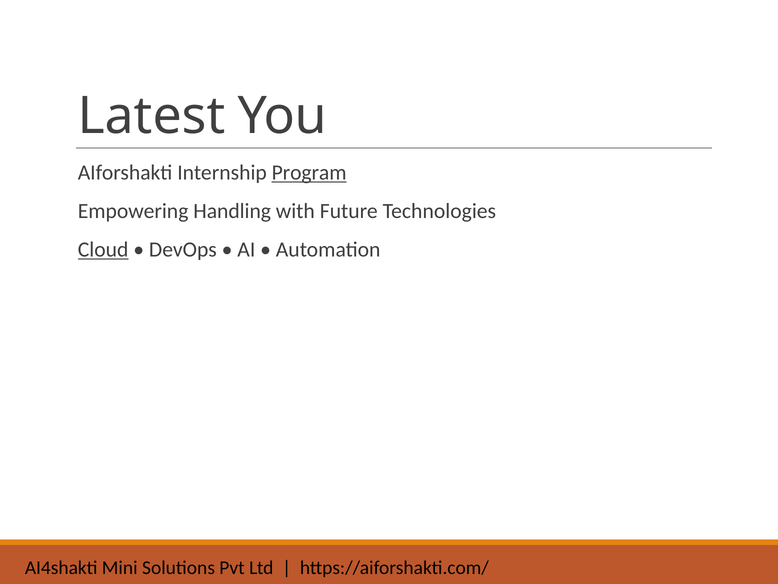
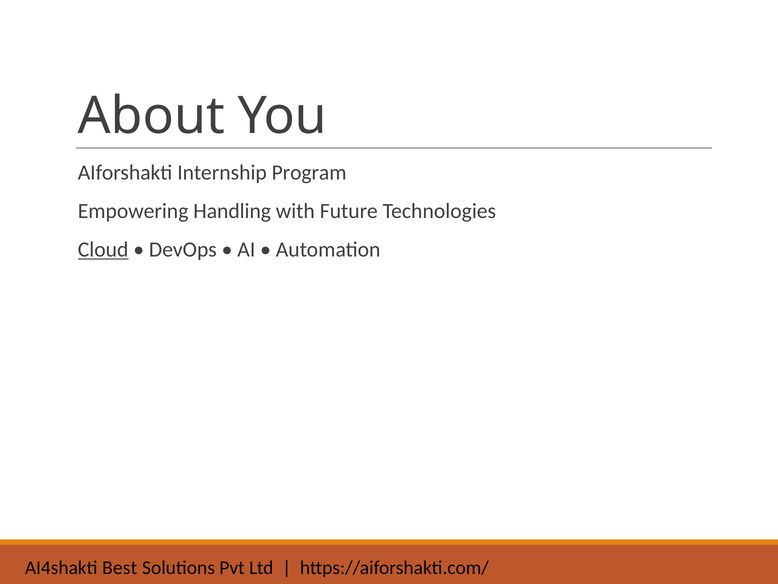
Latest: Latest -> About
Program underline: present -> none
Mini: Mini -> Best
